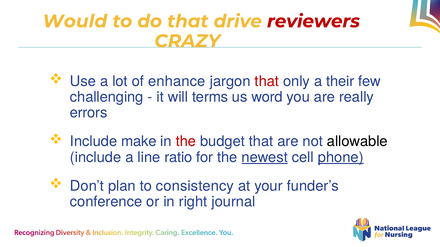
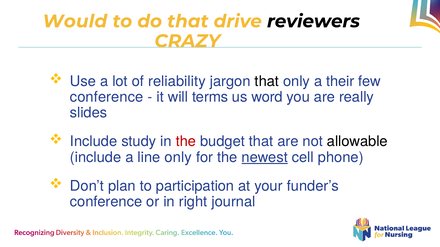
reviewers colour: red -> black
enhance: enhance -> reliability
that at (267, 81) colour: red -> black
challenging at (107, 97): challenging -> conference
errors: errors -> slides
make: make -> study
line ratio: ratio -> only
phone underline: present -> none
consistency: consistency -> participation
